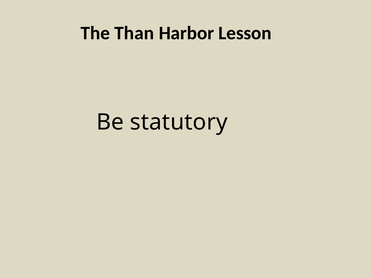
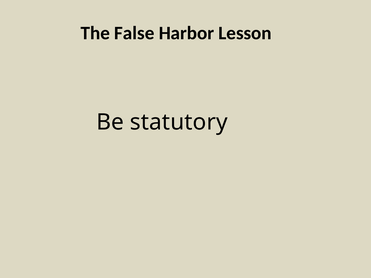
Than: Than -> False
